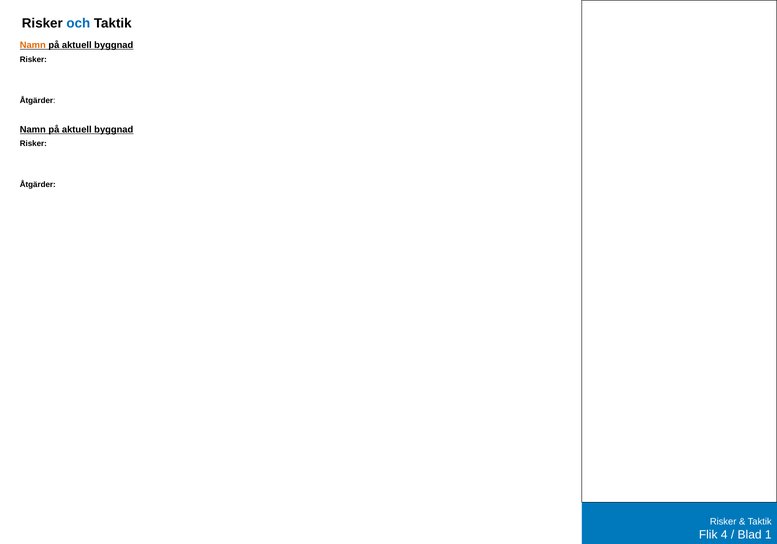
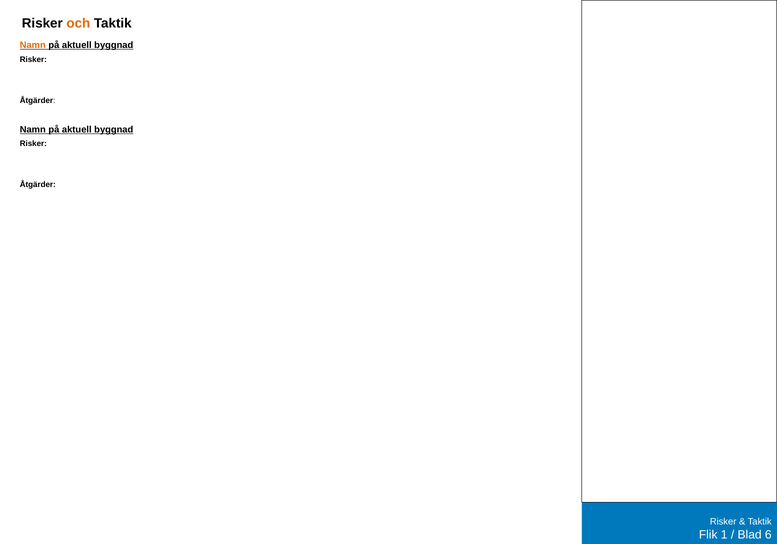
och colour: blue -> orange
4: 4 -> 1
1: 1 -> 6
